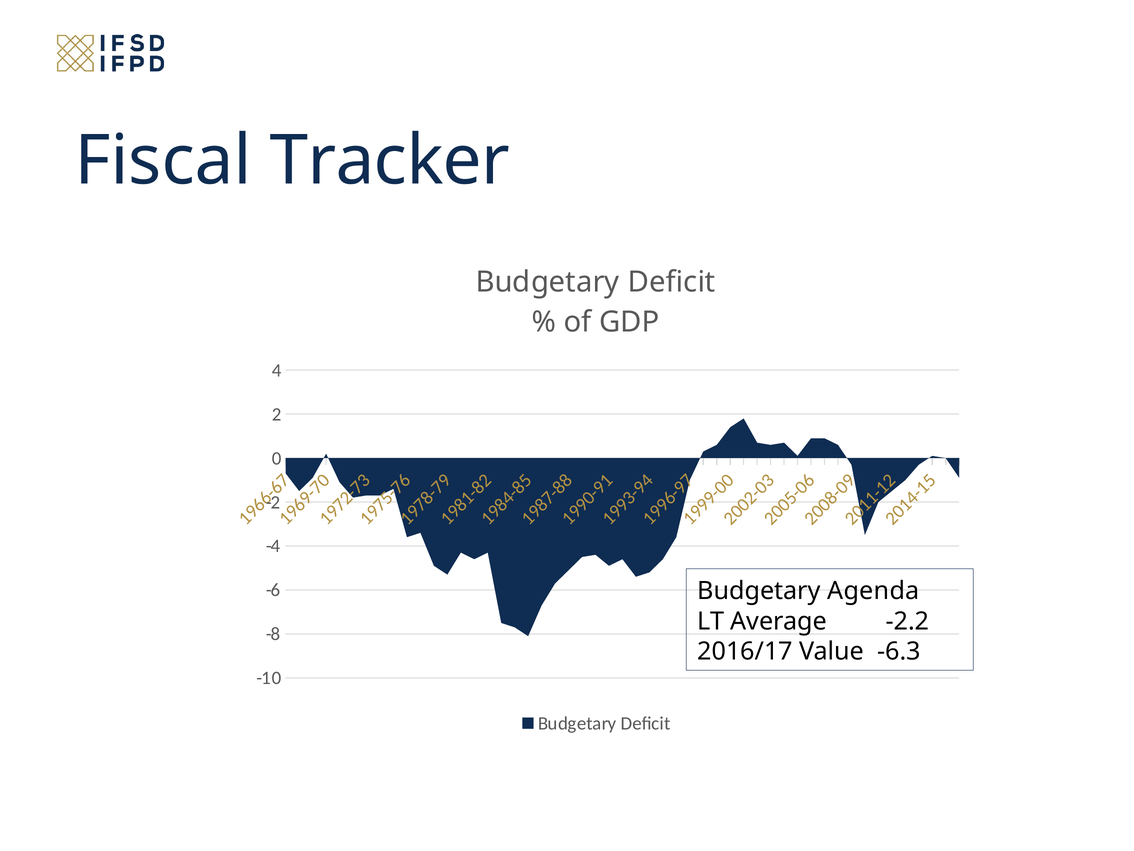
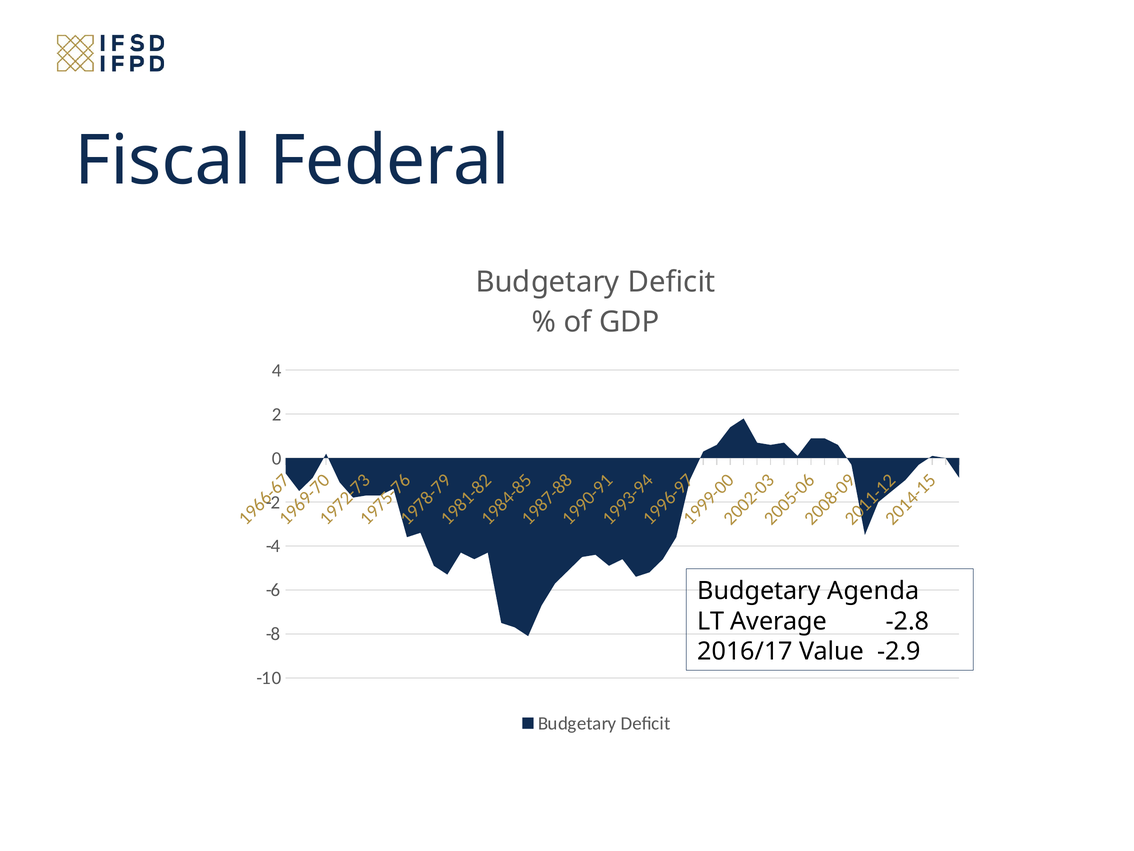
Tracker: Tracker -> Federal
-2.2: -2.2 -> -2.8
-6.3: -6.3 -> -2.9
